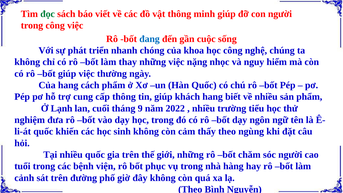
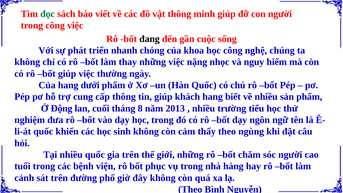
đang colour: blue -> black
cách: cách -> dưới
Lạnh: Lạnh -> Động
9: 9 -> 8
2022: 2022 -> 2013
